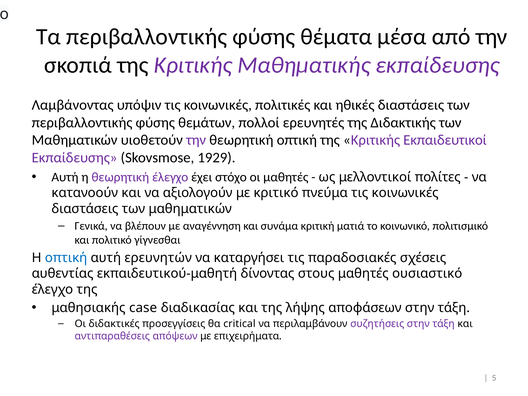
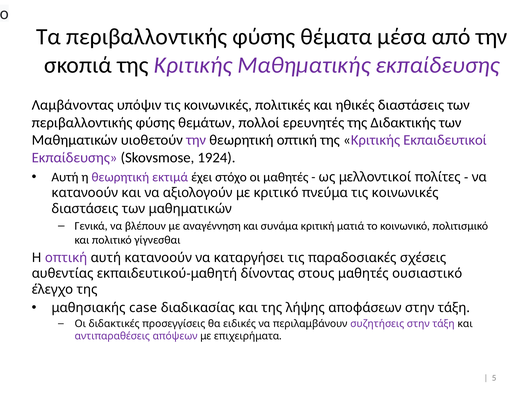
1929: 1929 -> 1924
θεωρητική έλεγχο: έλεγχο -> εκτιμά
οπτική at (66, 258) colour: blue -> purple
αυτή ερευνητών: ερευνητών -> κατανοούν
critical: critical -> ειδικές
